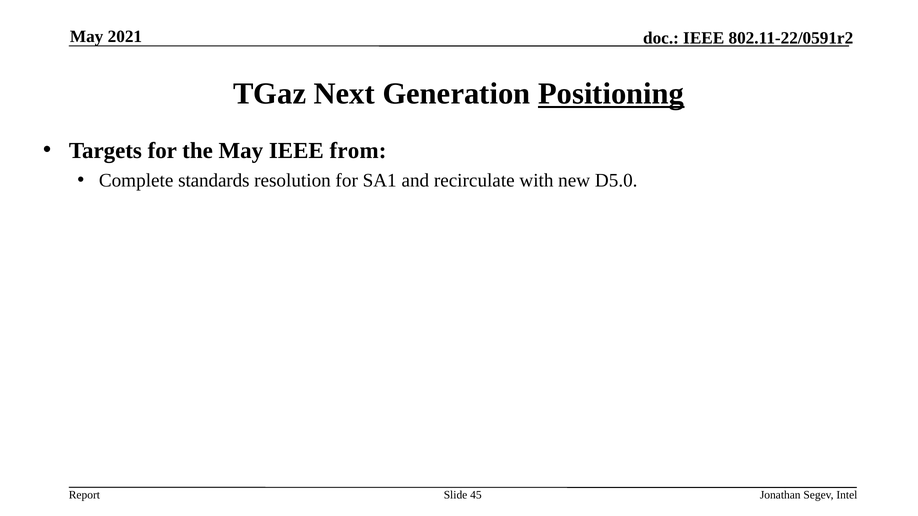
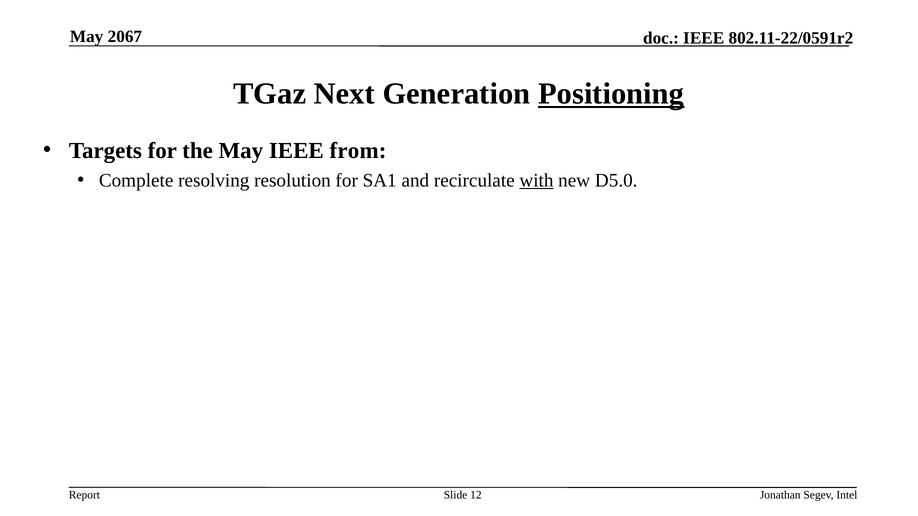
2021: 2021 -> 2067
standards: standards -> resolving
with underline: none -> present
45: 45 -> 12
